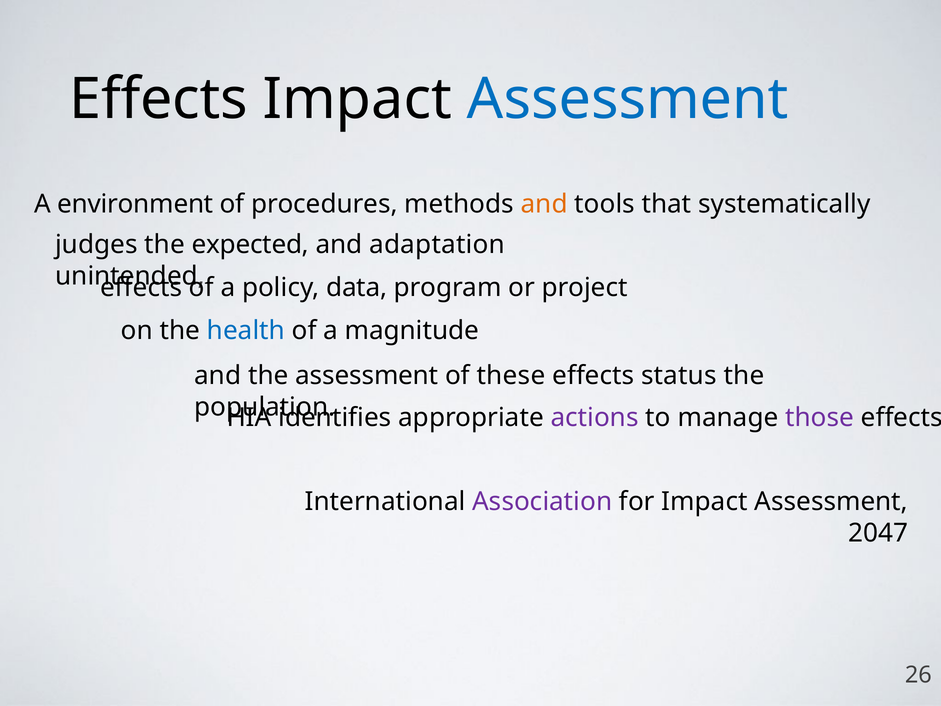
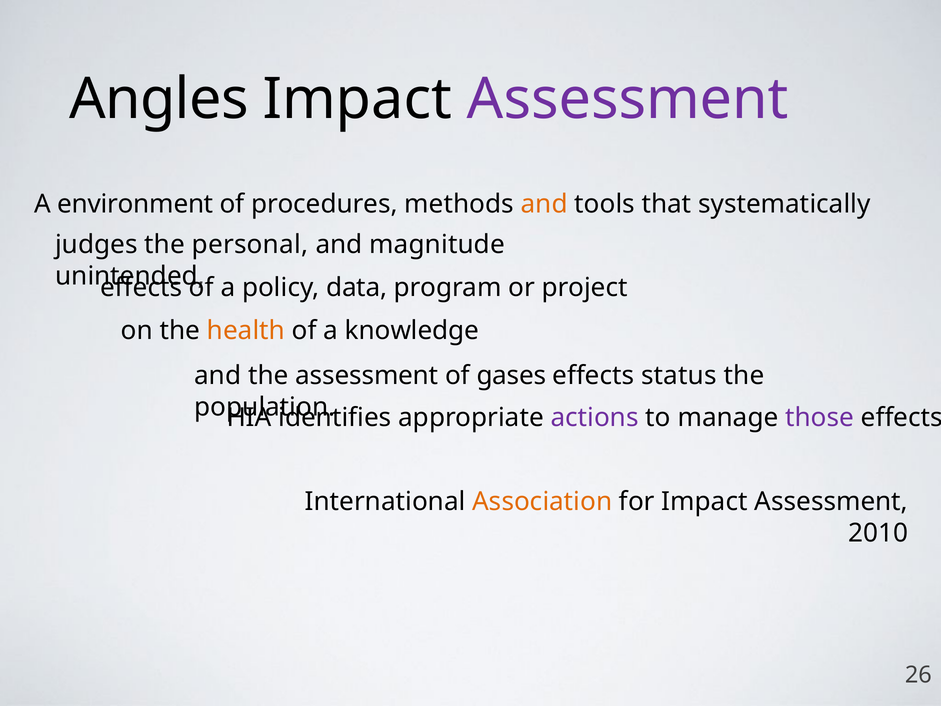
Effects at (159, 99): Effects -> Angles
Assessment at (628, 99) colour: blue -> purple
expected: expected -> personal
adaptation: adaptation -> magnitude
health colour: blue -> orange
magnitude: magnitude -> knowledge
these: these -> gases
Association colour: purple -> orange
2047: 2047 -> 2010
